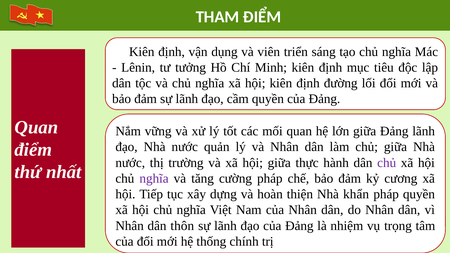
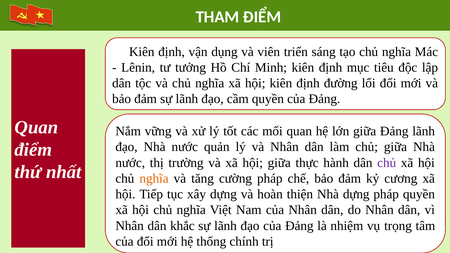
nghĩa at (154, 179) colour: purple -> orange
Nhà khẩn: khẩn -> dựng
thôn: thôn -> khắc
